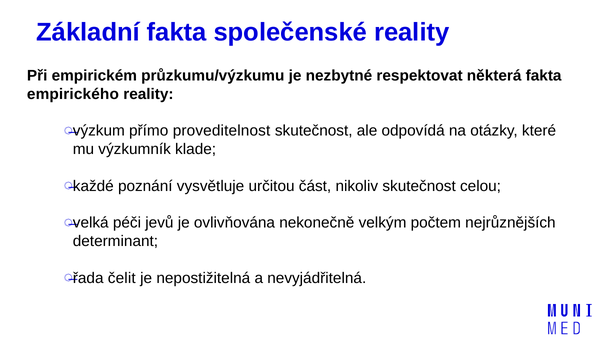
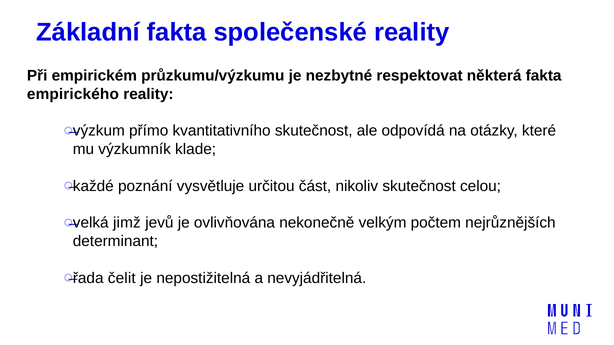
proveditelnost: proveditelnost -> kvantitativního
péči: péči -> jimž
